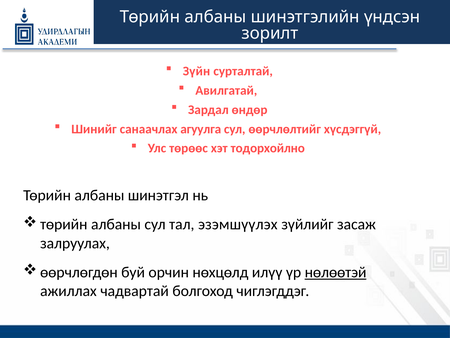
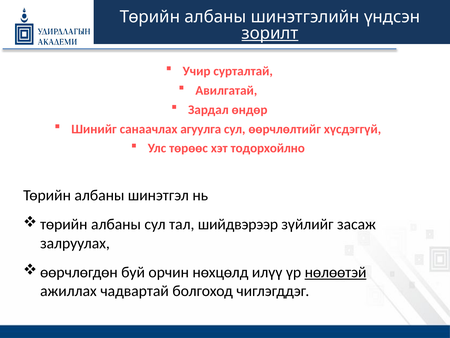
зорилт underline: none -> present
Зүйн: Зүйн -> Учир
эзэмшүүлэх: эзэмшүүлэх -> шийдвэрээр
